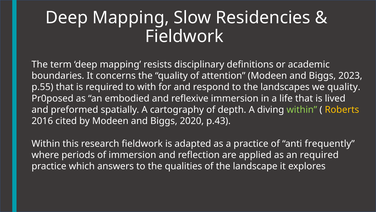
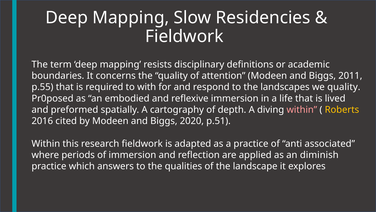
2023: 2023 -> 2011
within at (302, 109) colour: light green -> pink
p.43: p.43 -> p.51
frequently: frequently -> associated
an required: required -> diminish
